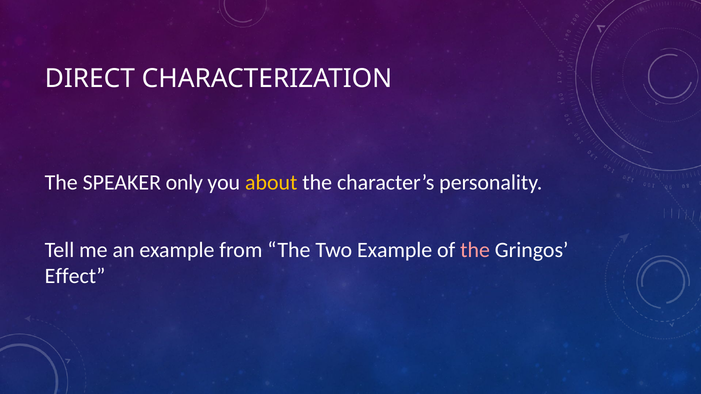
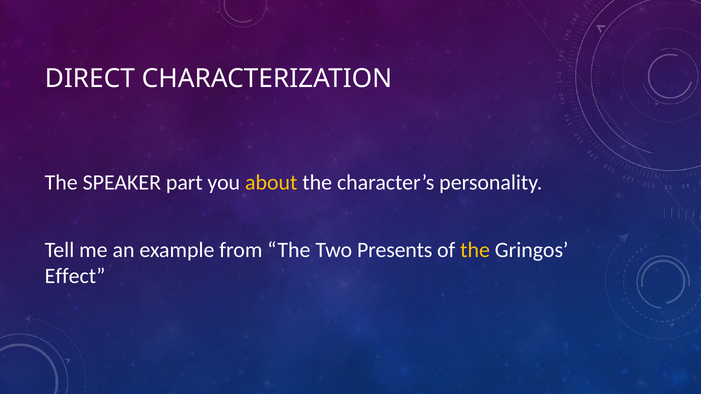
only: only -> part
Two Example: Example -> Presents
the at (475, 250) colour: pink -> yellow
